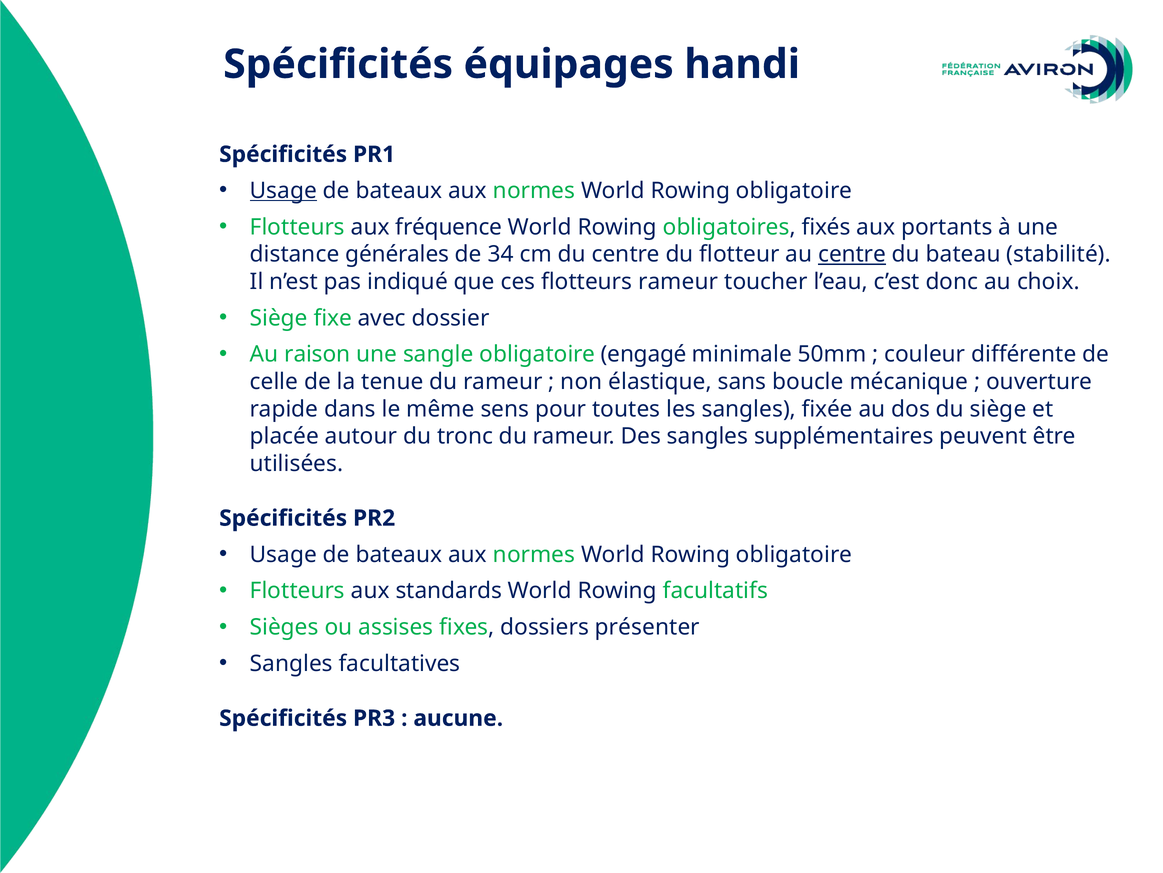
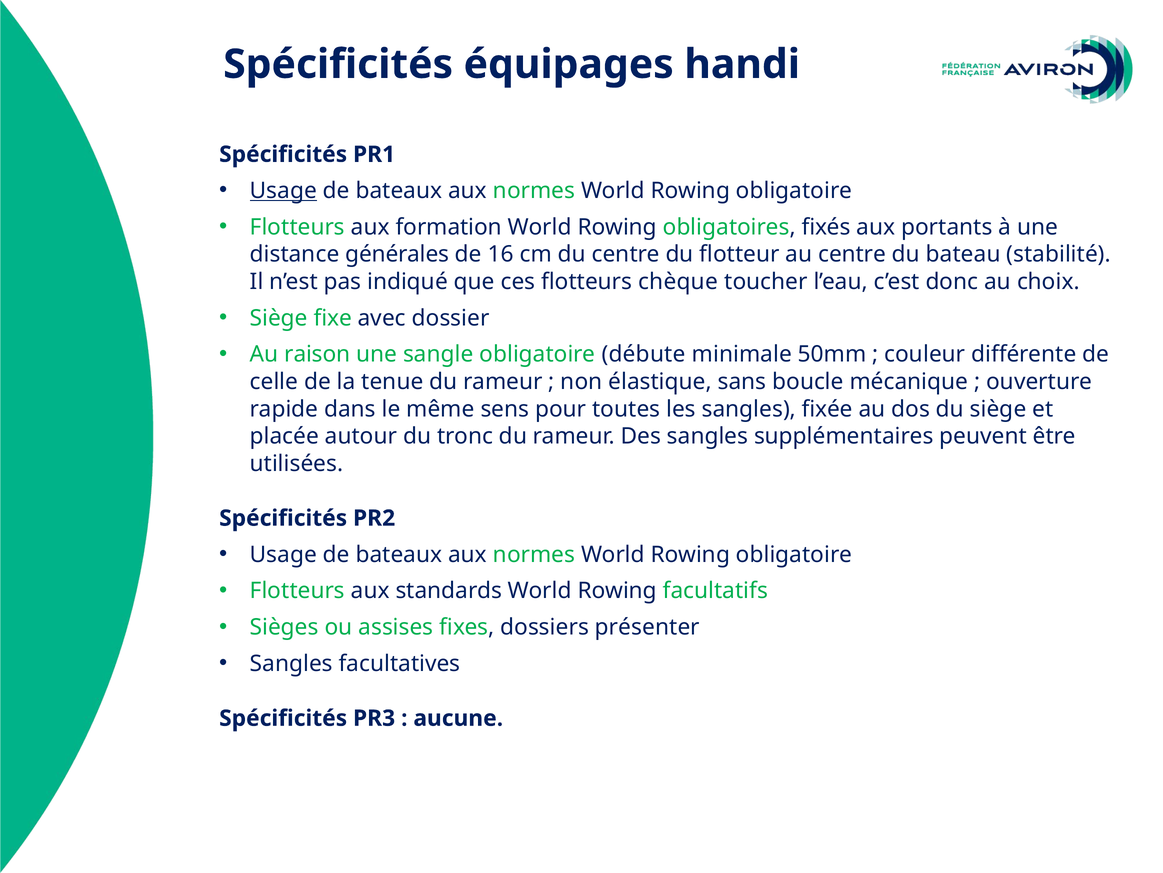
fréquence: fréquence -> formation
34: 34 -> 16
centre at (852, 254) underline: present -> none
flotteurs rameur: rameur -> chèque
engagé: engagé -> débute
